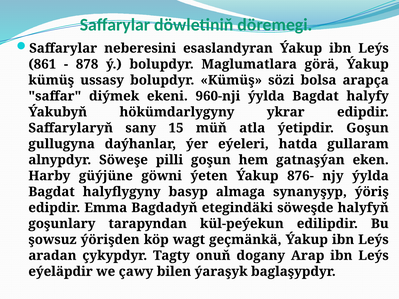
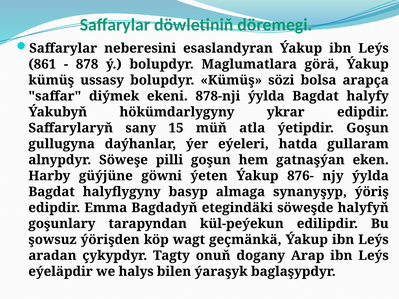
960-nji: 960-nji -> 878-nji
çawy: çawy -> halys
